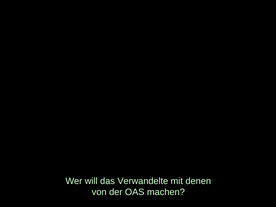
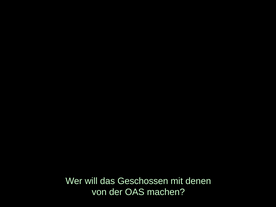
Verwandelte: Verwandelte -> Geschossen
